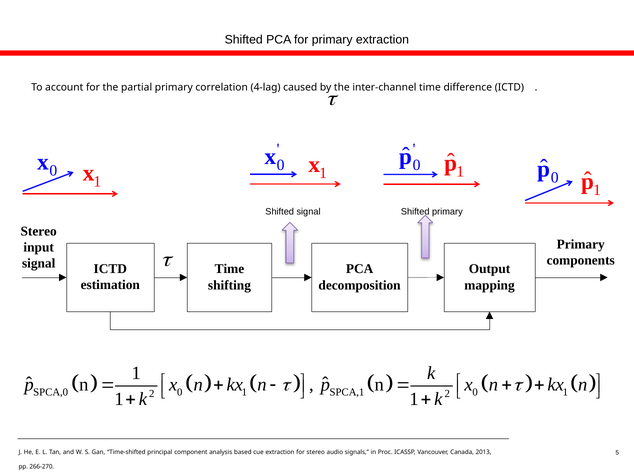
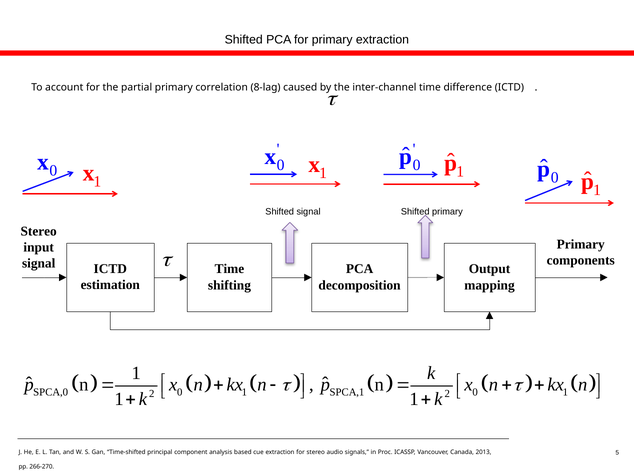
4-lag: 4-lag -> 8-lag
